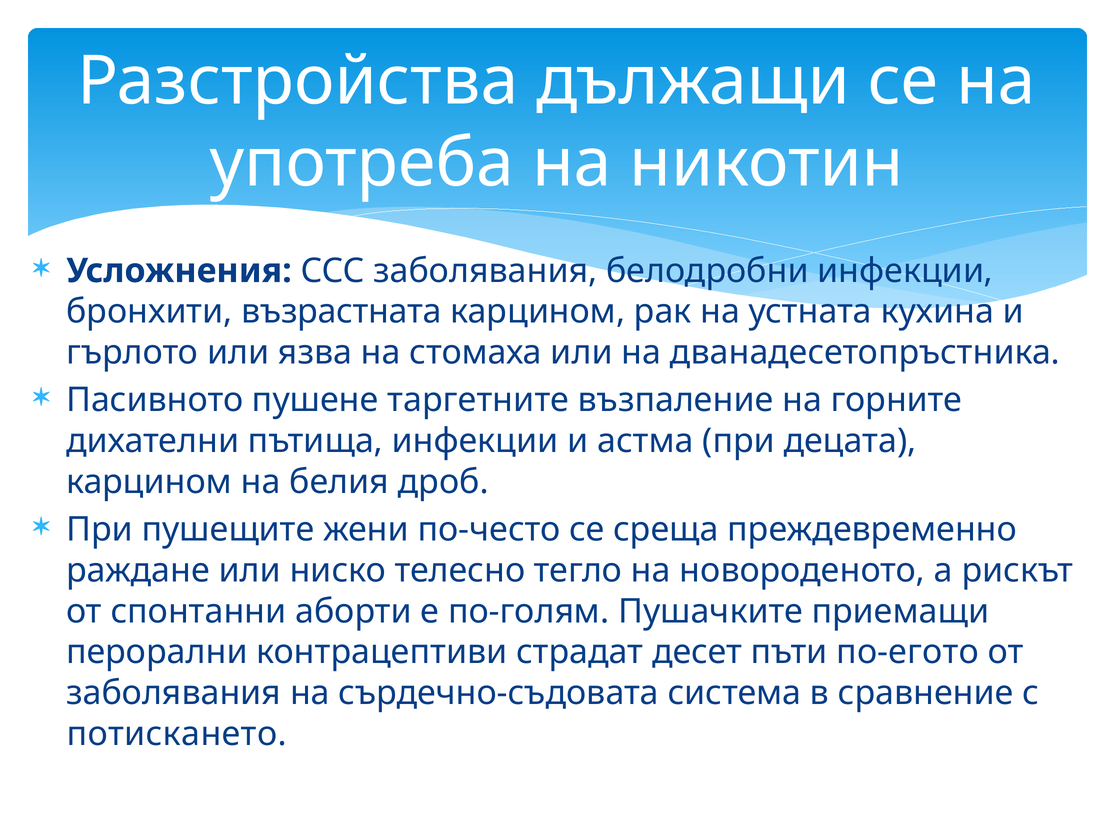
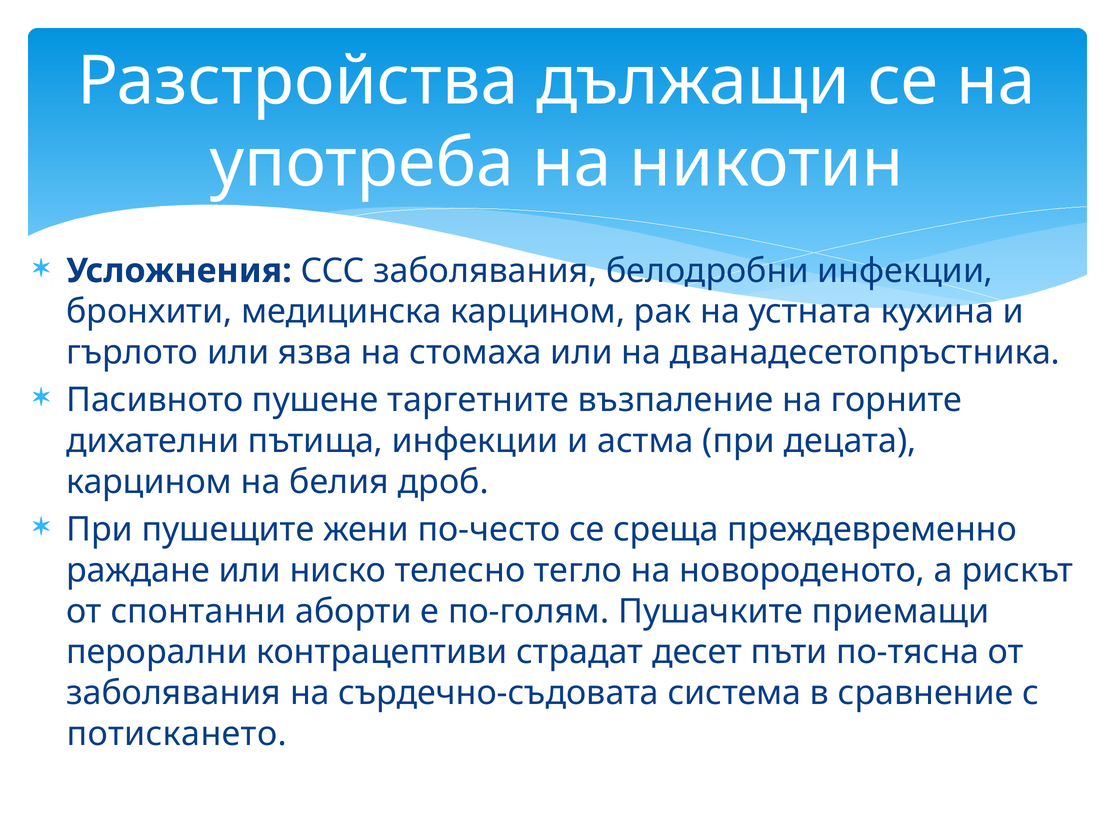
възрастната: възрастната -> медицинска
по-егото: по-егото -> по-тясна
